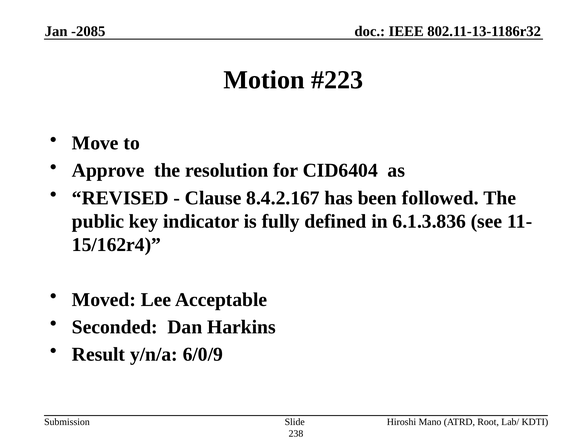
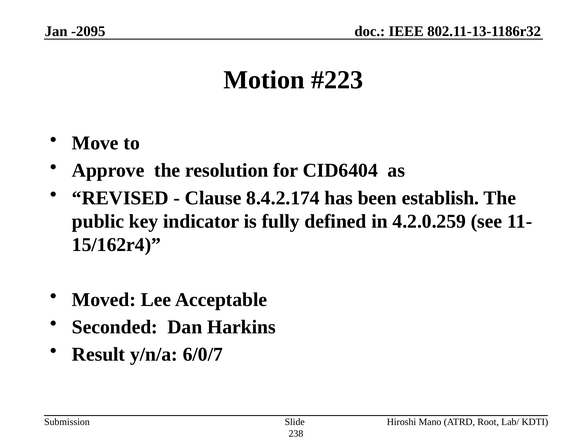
-2085: -2085 -> -2095
8.4.2.167: 8.4.2.167 -> 8.4.2.174
followed: followed -> establish
6.1.3.836: 6.1.3.836 -> 4.2.0.259
6/0/9: 6/0/9 -> 6/0/7
